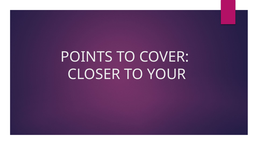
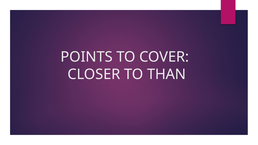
YOUR: YOUR -> THAN
